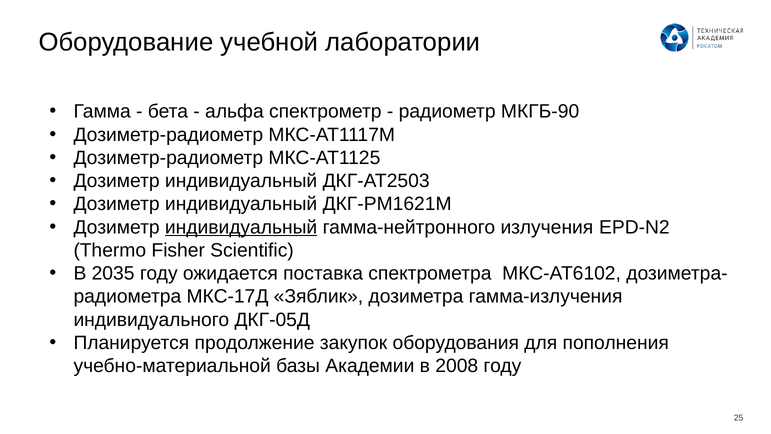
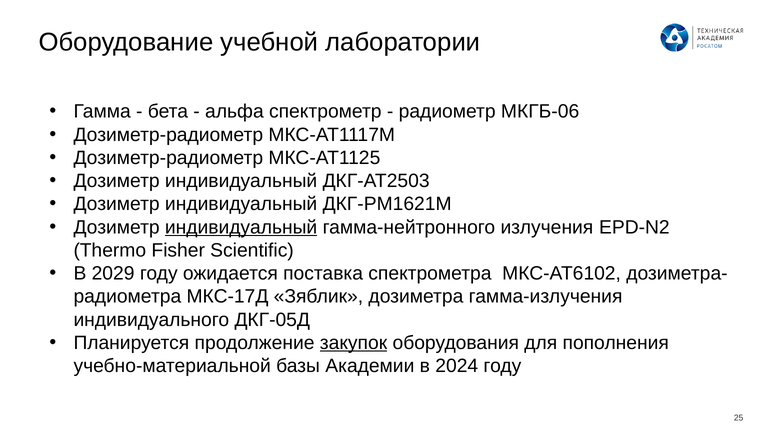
МКГБ-90: МКГБ-90 -> МКГБ-06
2035: 2035 -> 2029
закупок underline: none -> present
2008: 2008 -> 2024
